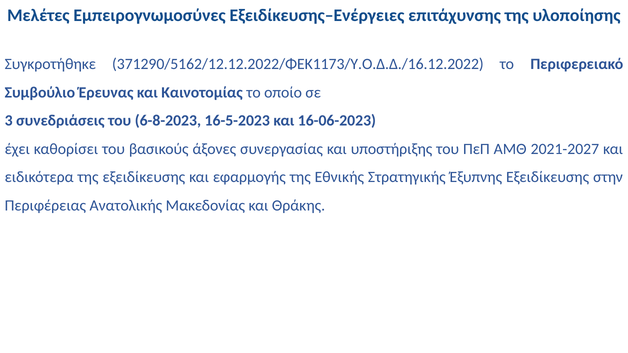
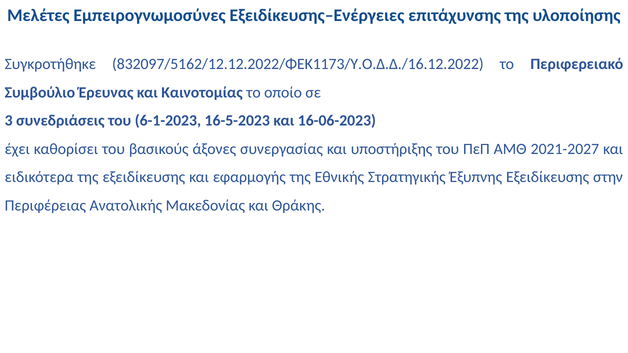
371290/5162/12.12.2022/ΦΕΚ1173/Υ.Ο.Δ.Δ./16.12.2022: 371290/5162/12.12.2022/ΦΕΚ1173/Υ.Ο.Δ.Δ./16.12.2022 -> 832097/5162/12.12.2022/ΦΕΚ1173/Υ.Ο.Δ.Δ./16.12.2022
6-8-2023: 6-8-2023 -> 6-1-2023
